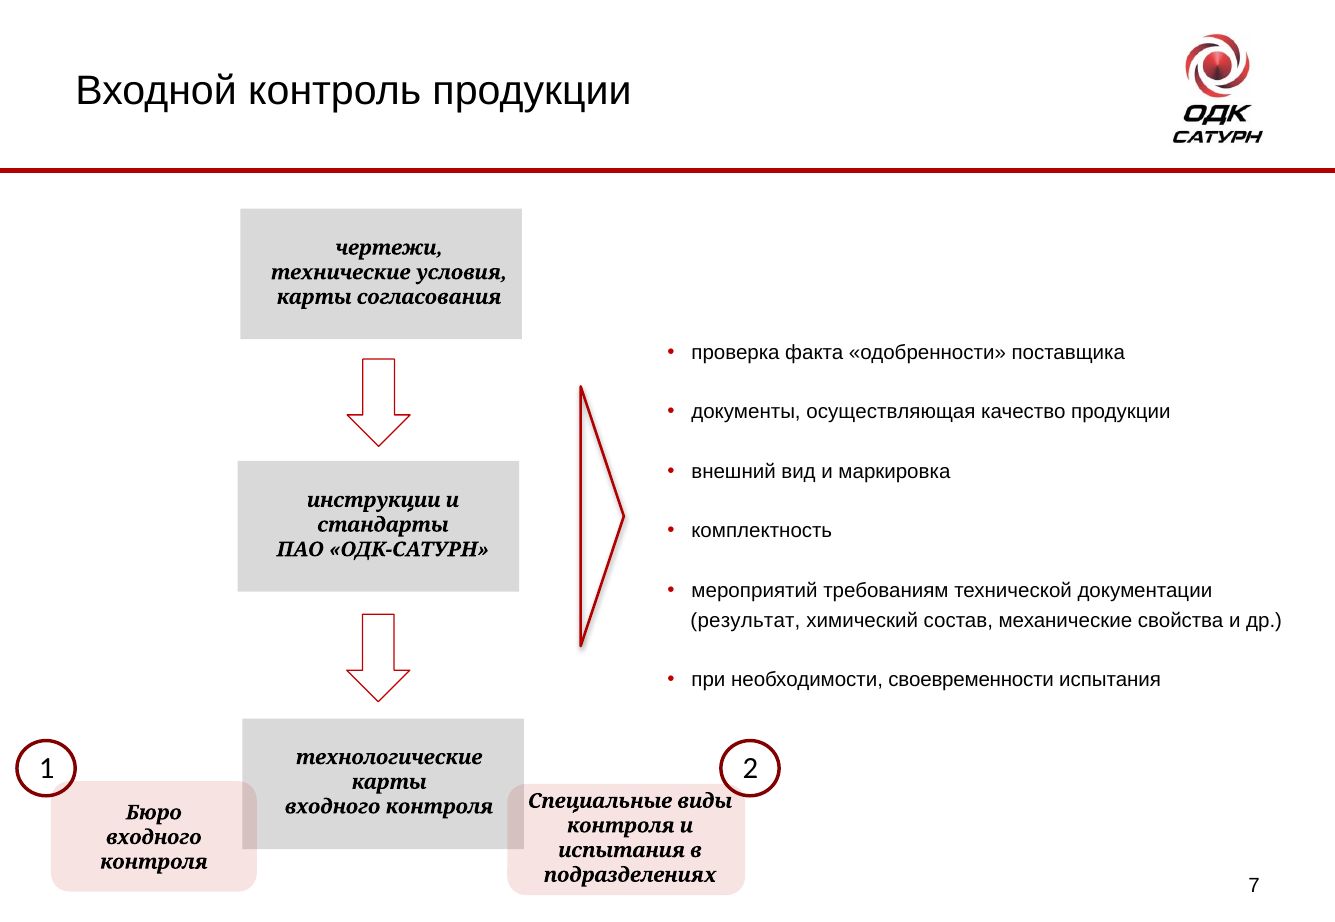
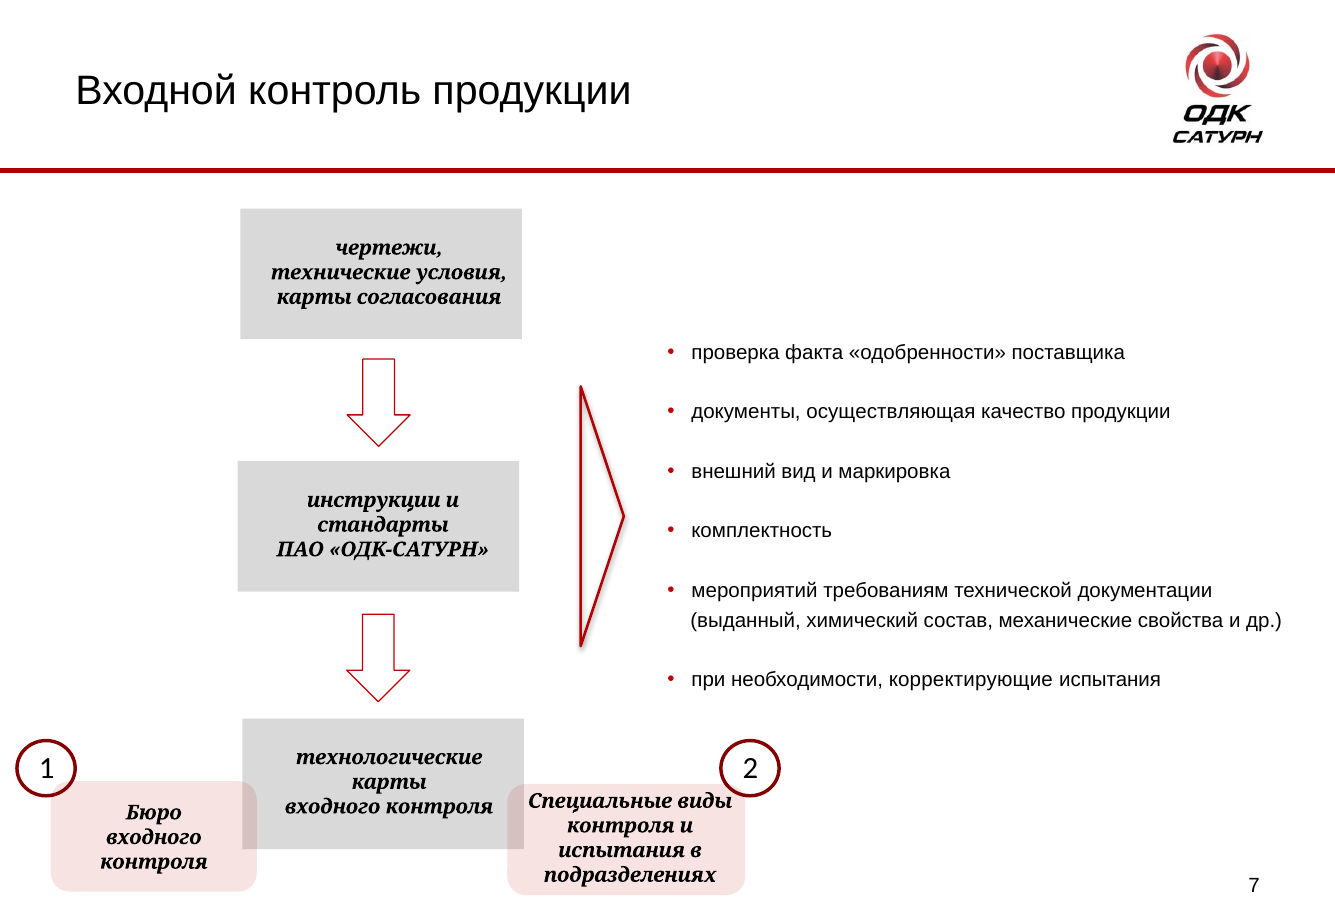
результат: результат -> выданный
своевременности: своевременности -> корректирующие
